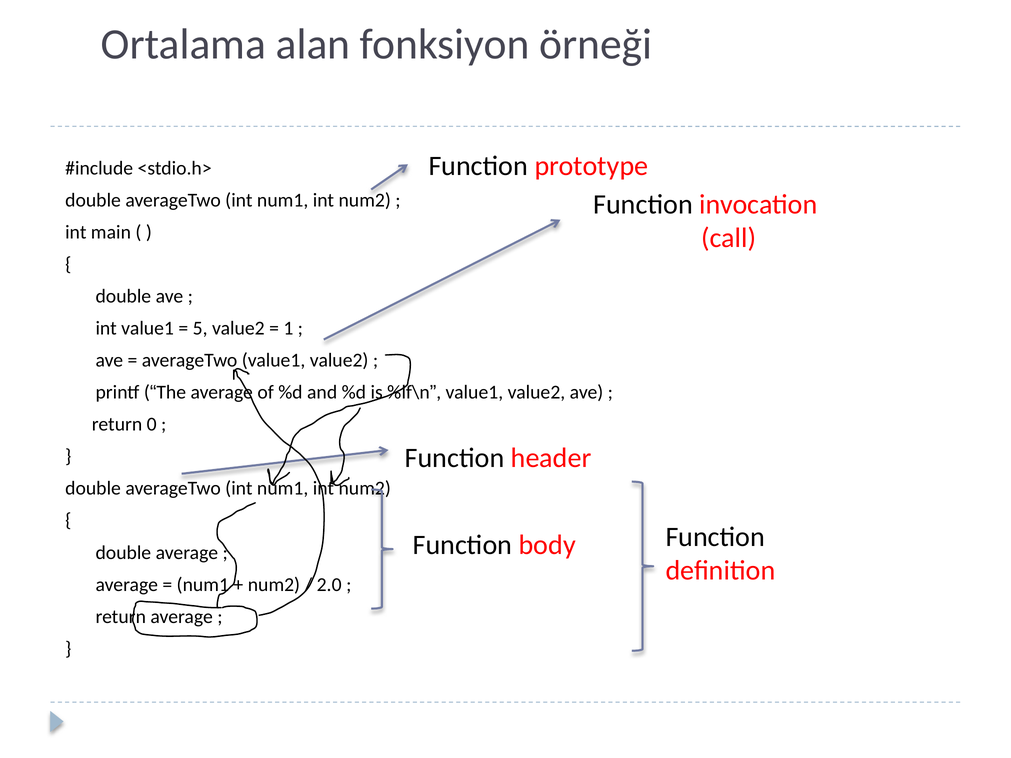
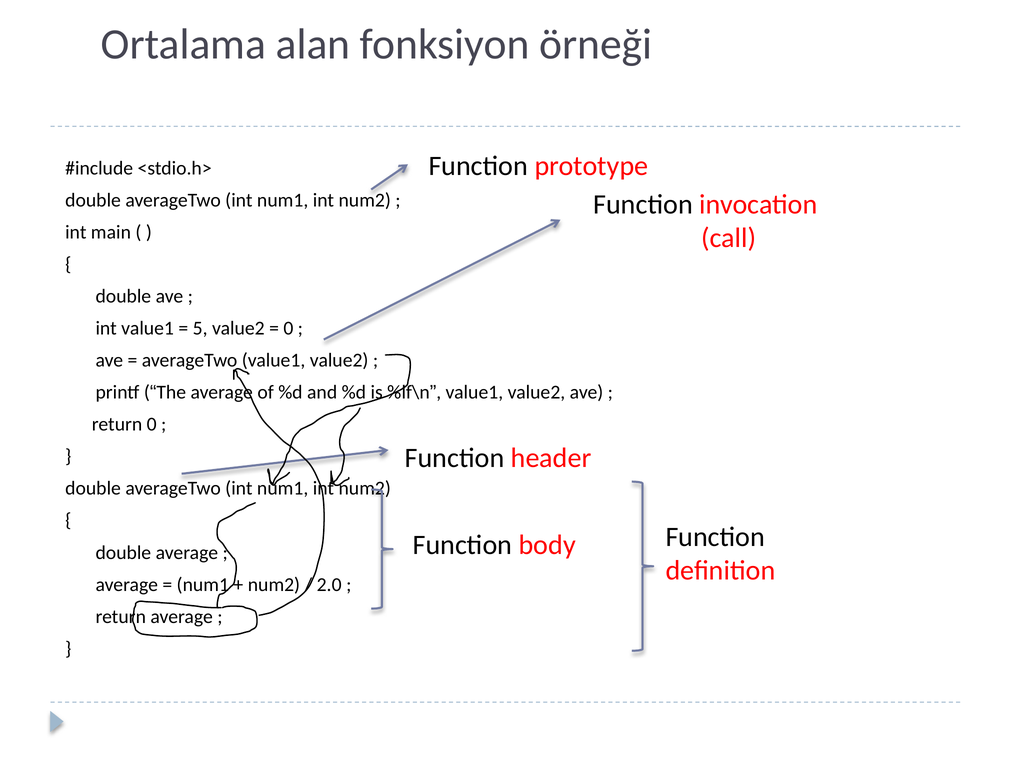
1 at (288, 328): 1 -> 0
